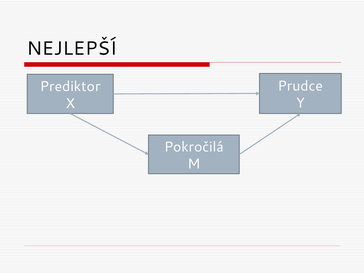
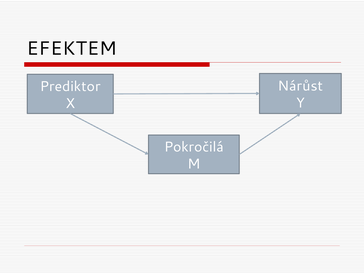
NEJLEPŠÍ: NEJLEPŠÍ -> EFEKTEM
Prudce: Prudce -> Nárůst
